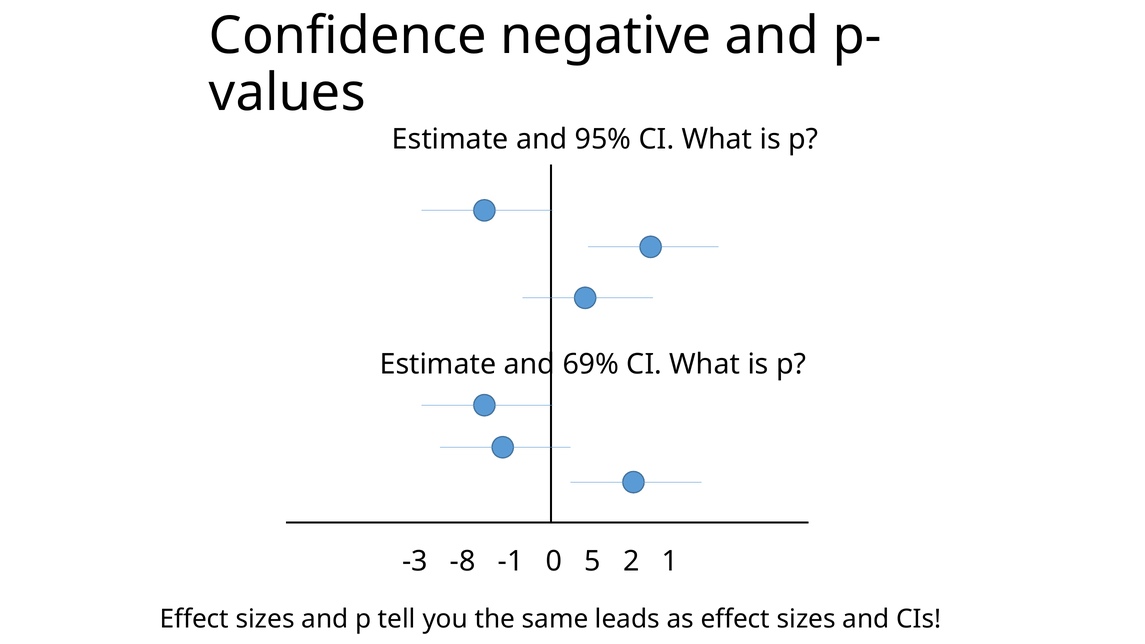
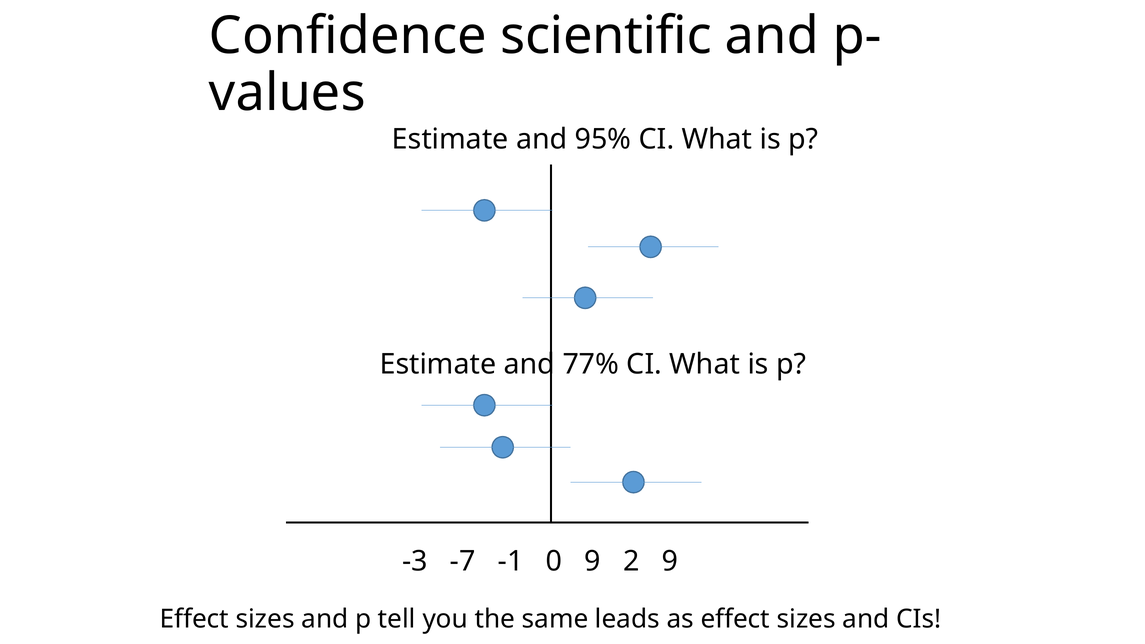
negative: negative -> scientific
69%: 69% -> 77%
-8: -8 -> -7
0 5: 5 -> 9
2 1: 1 -> 9
